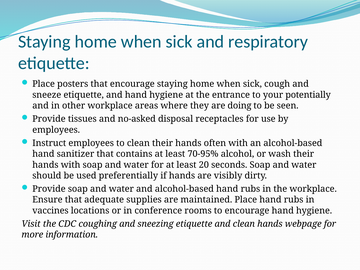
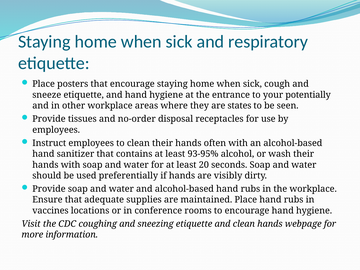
doing: doing -> states
no-asked: no-asked -> no-order
70-95%: 70-95% -> 93-95%
